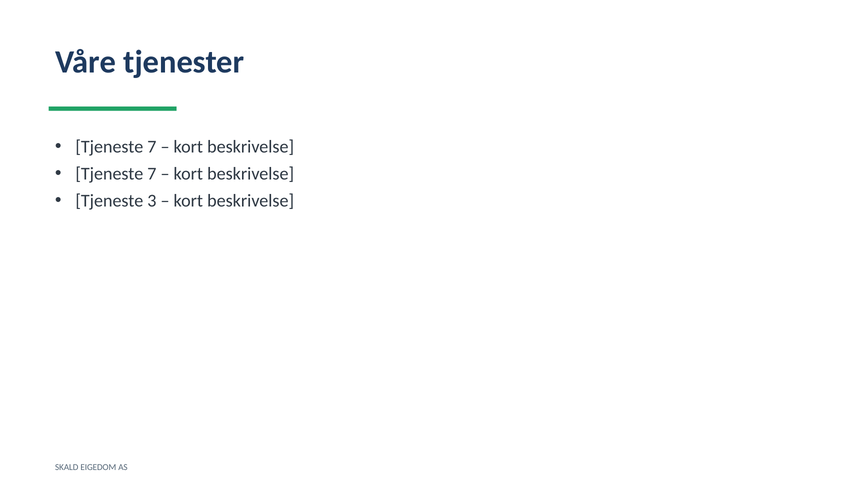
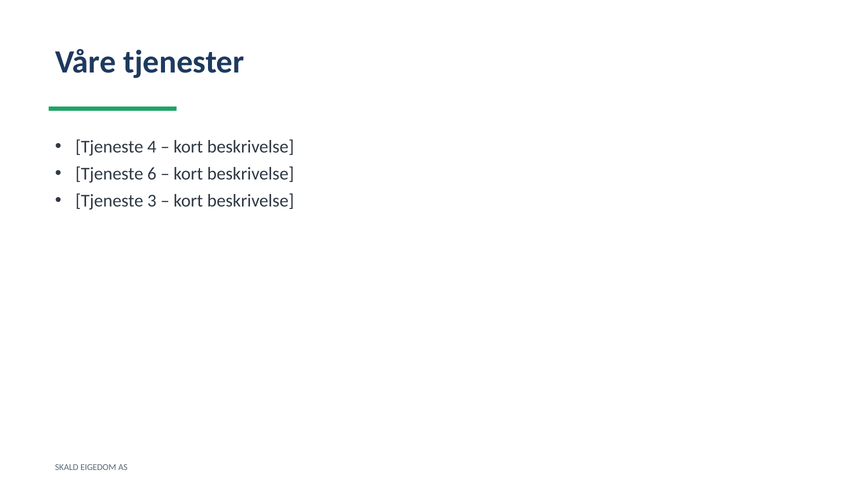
7 at (152, 147): 7 -> 4
7 at (152, 174): 7 -> 6
